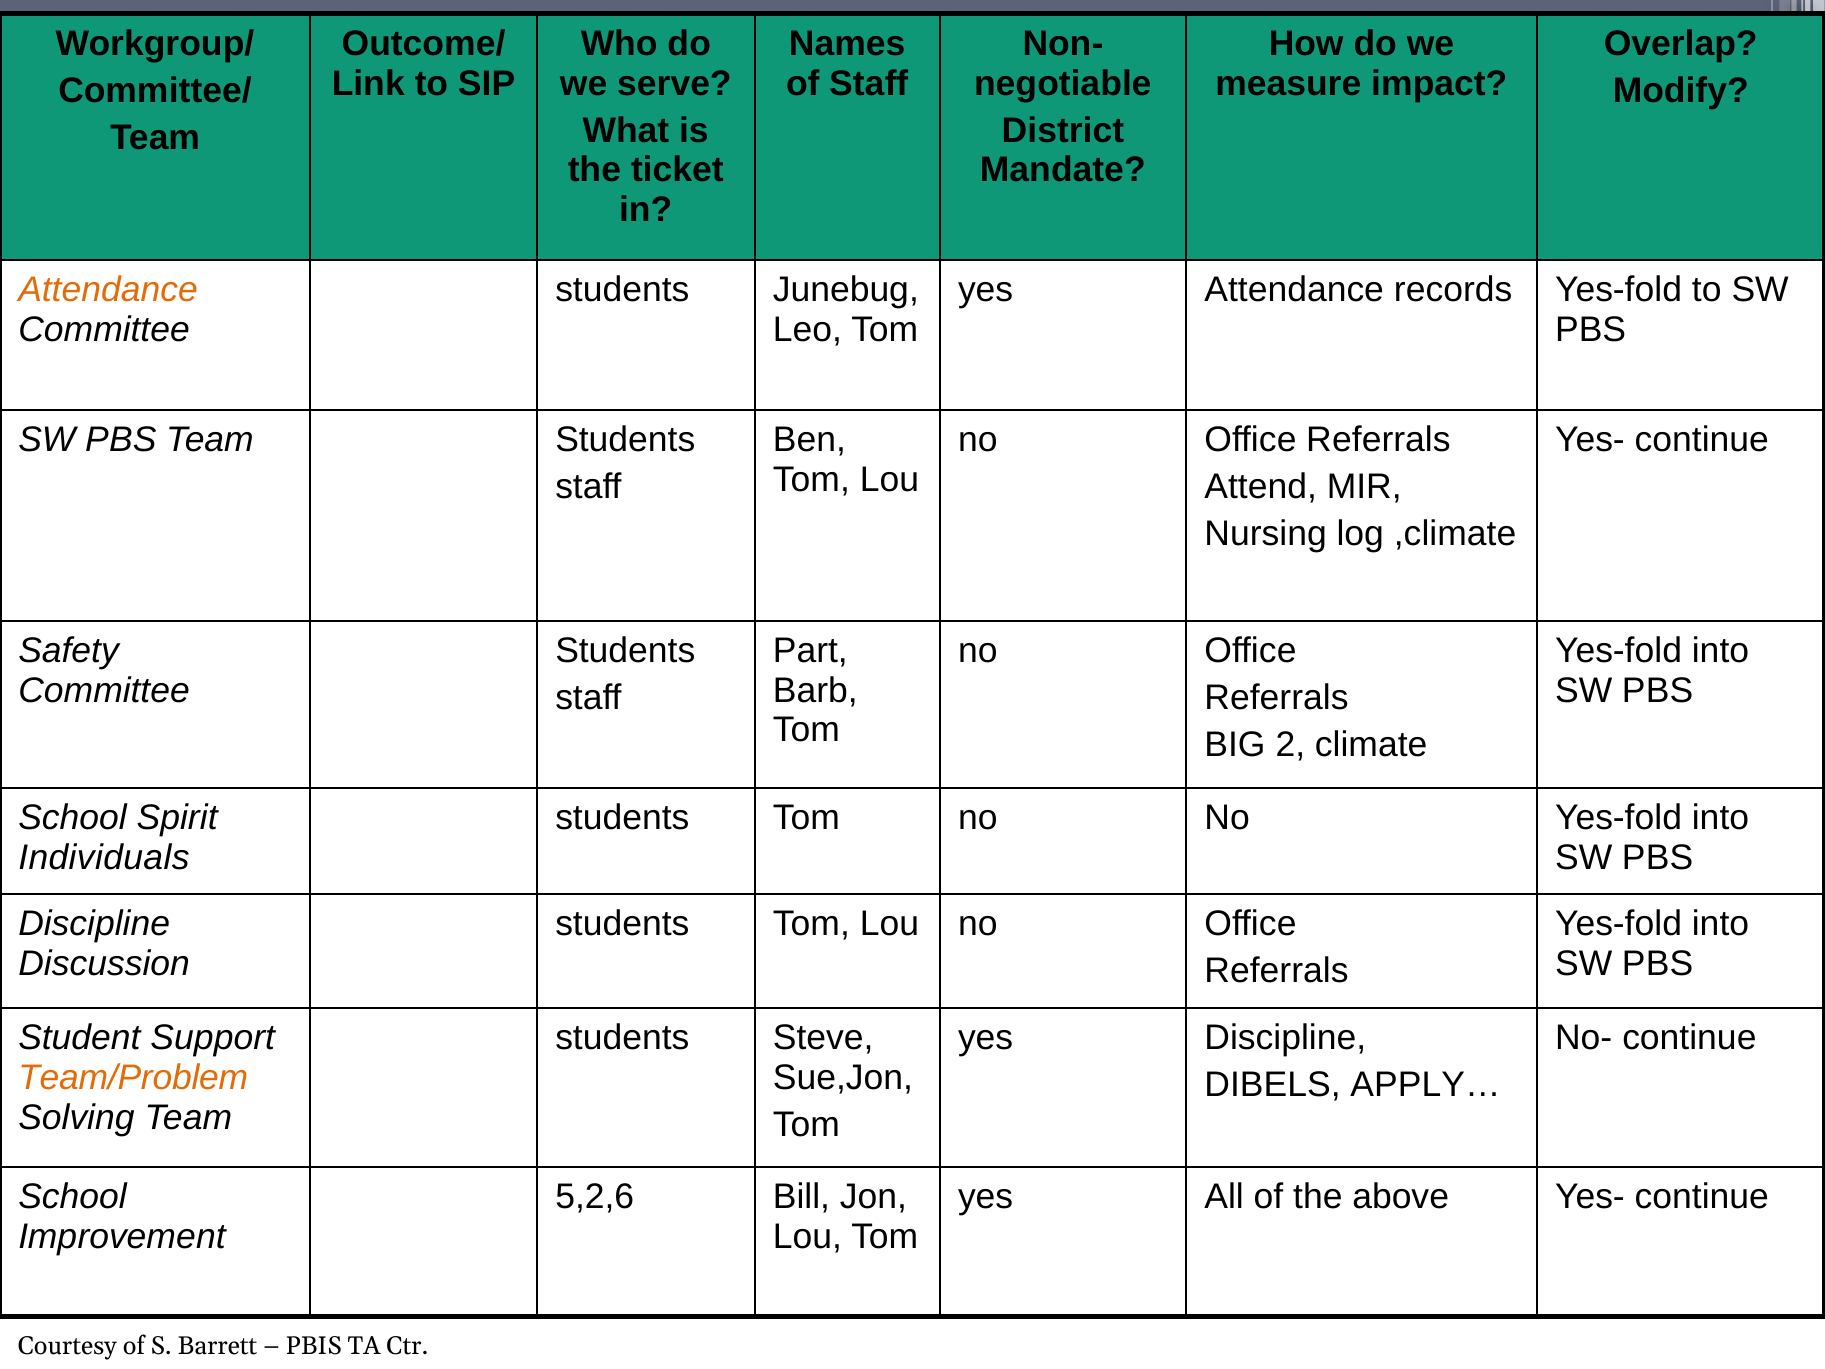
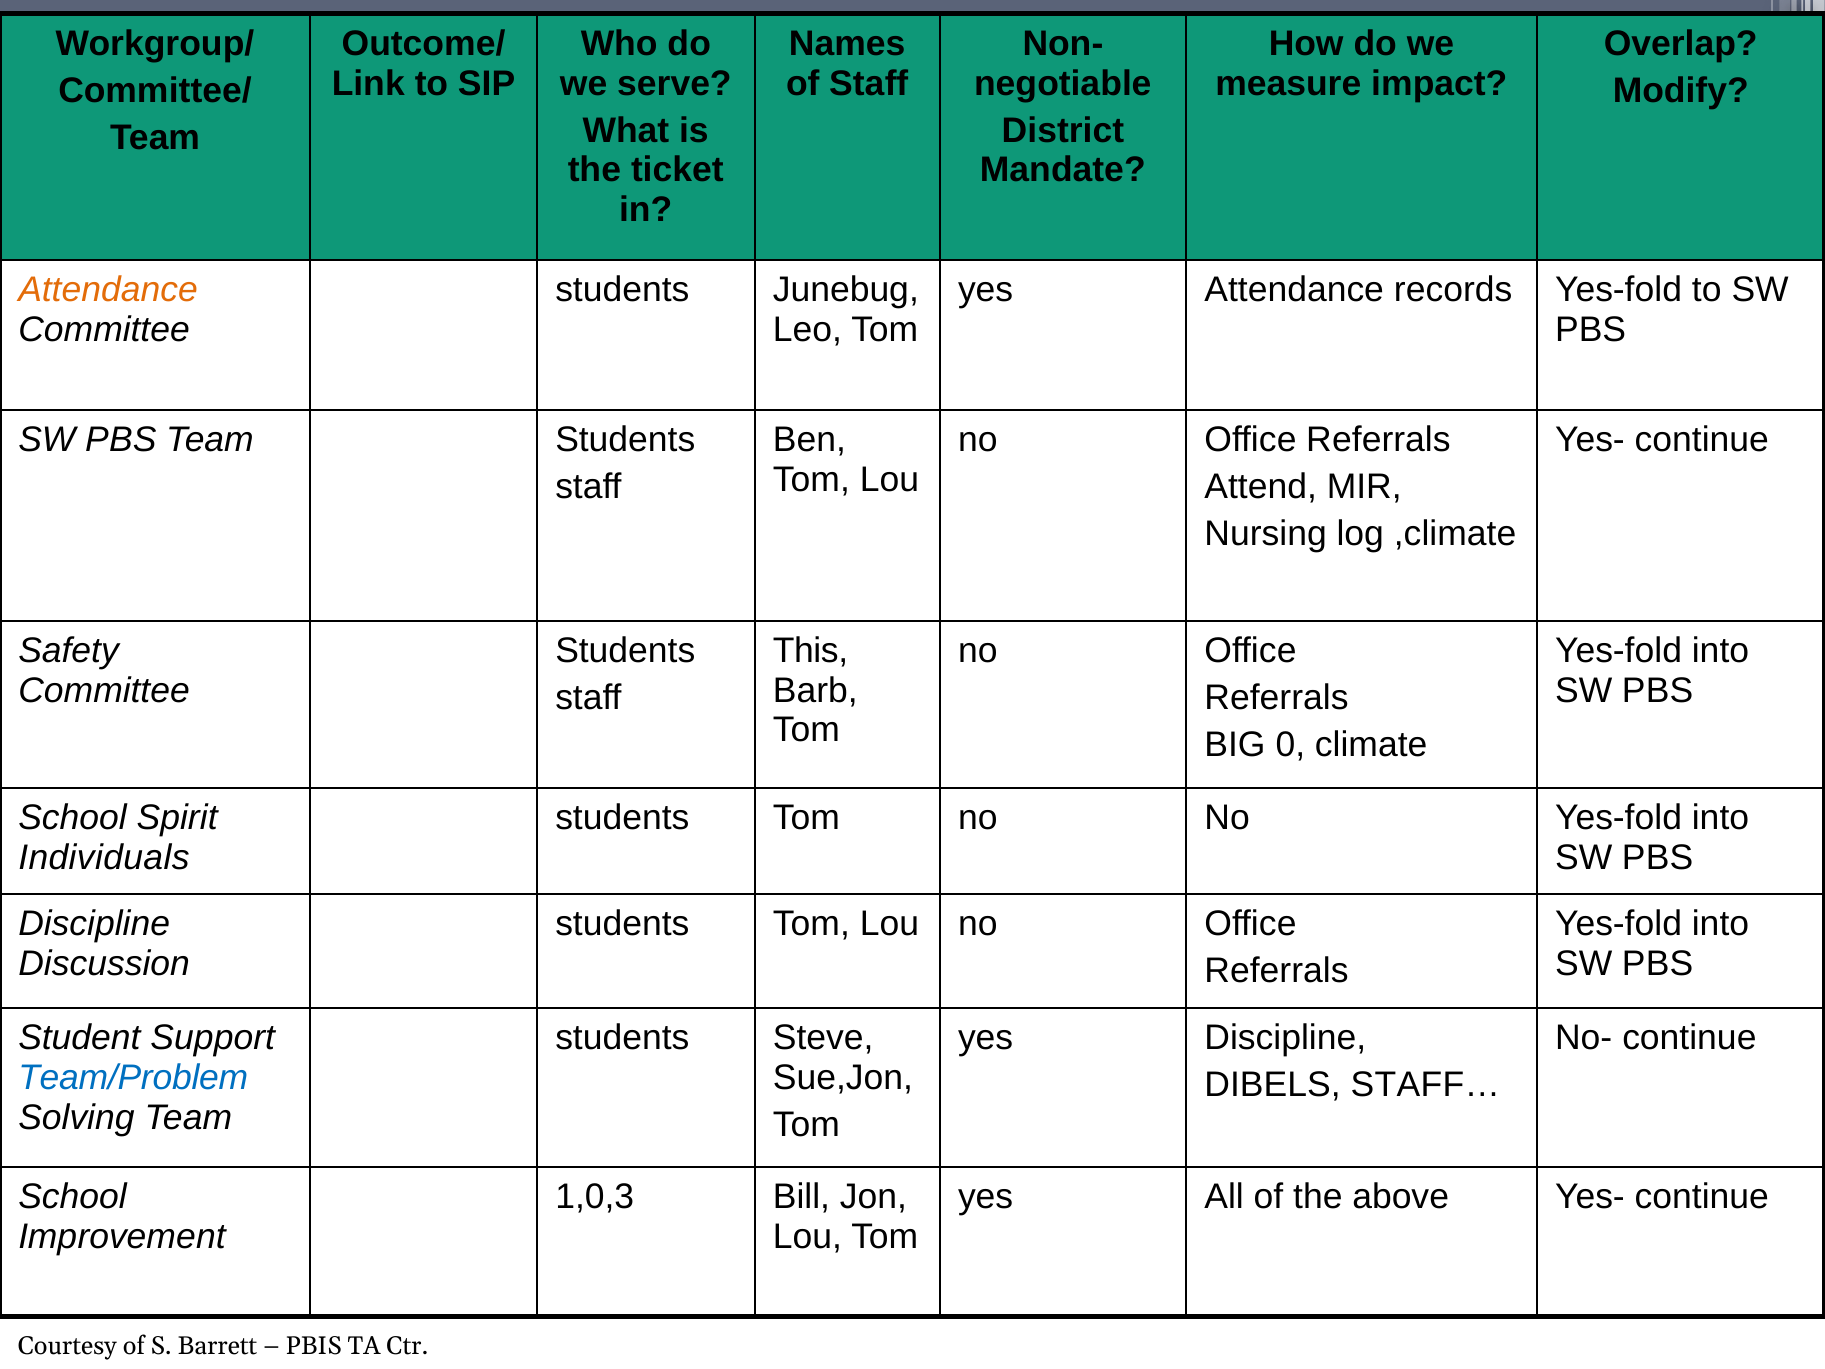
Part: Part -> This
2: 2 -> 0
Team/Problem colour: orange -> blue
APPLY…: APPLY… -> STAFF…
5,2,6: 5,2,6 -> 1,0,3
